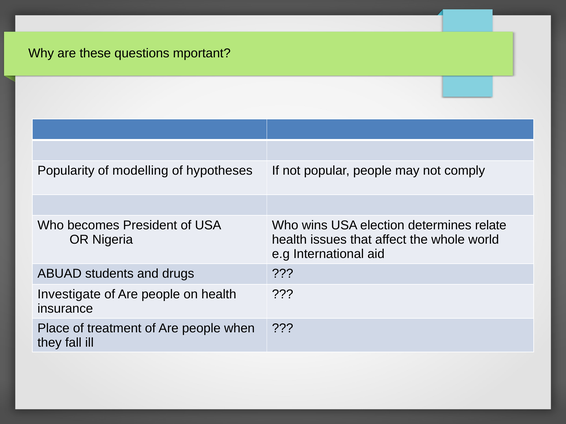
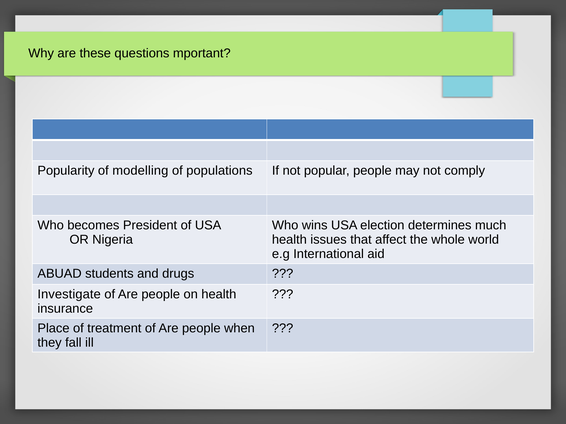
hypotheses: hypotheses -> populations
relate: relate -> much
